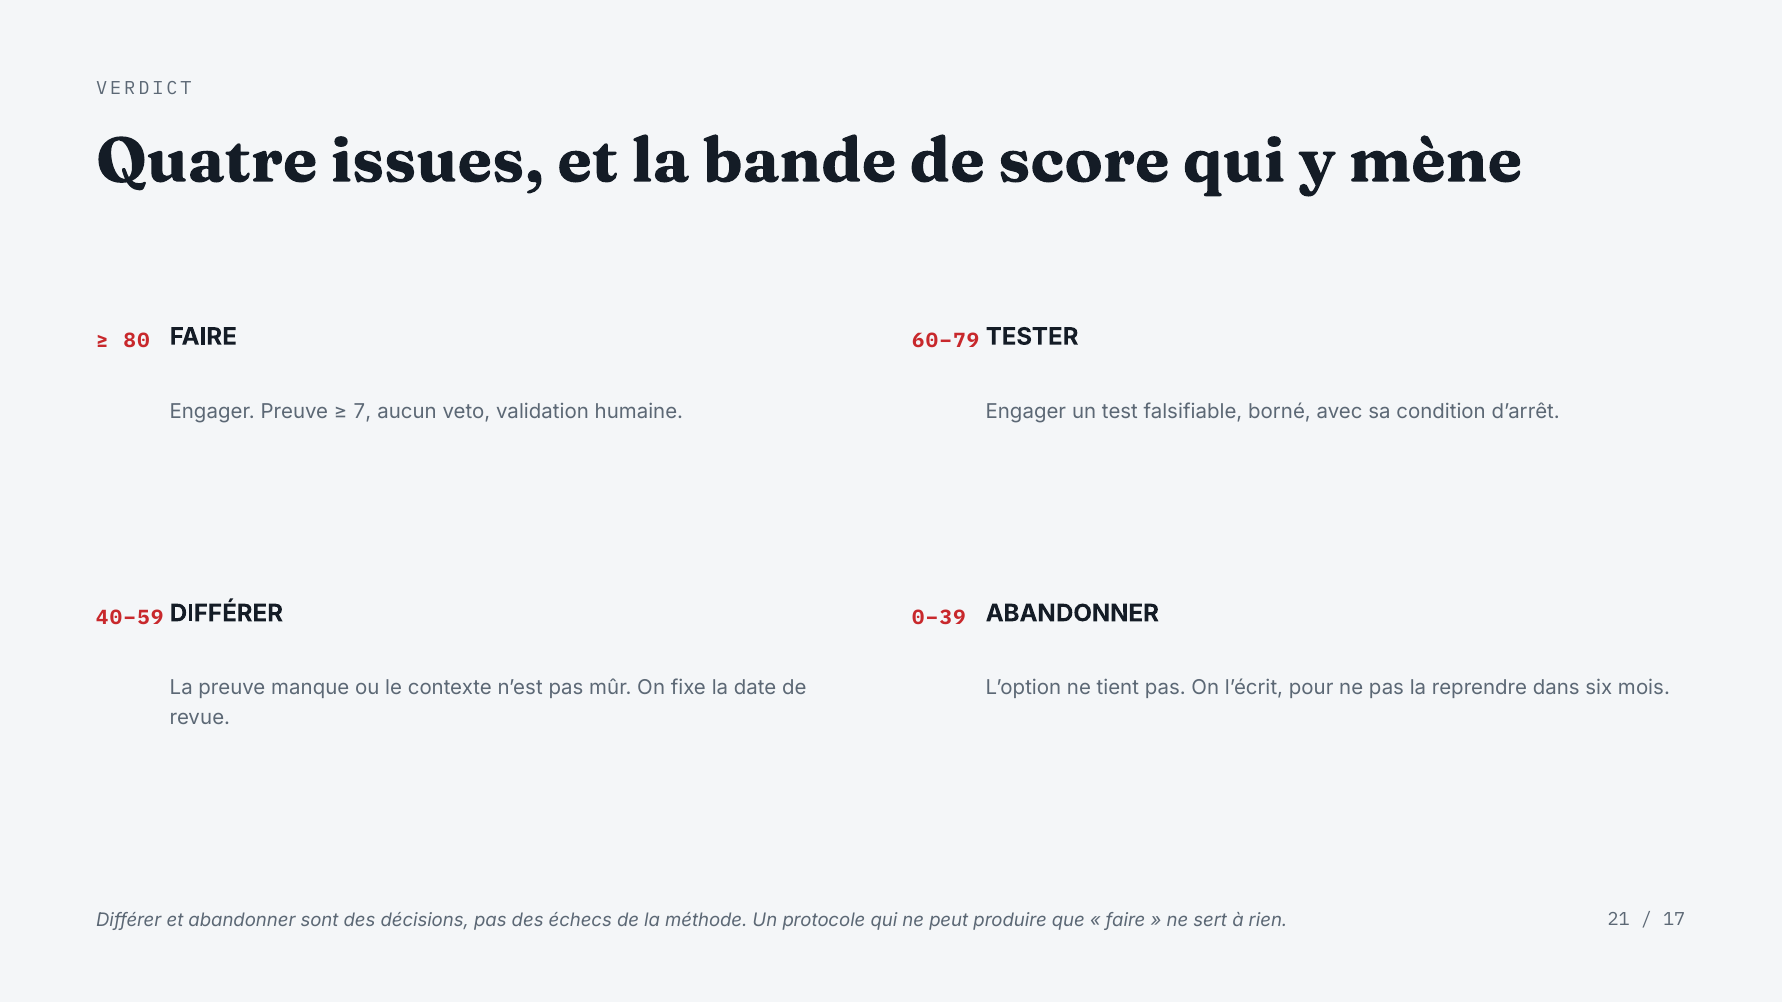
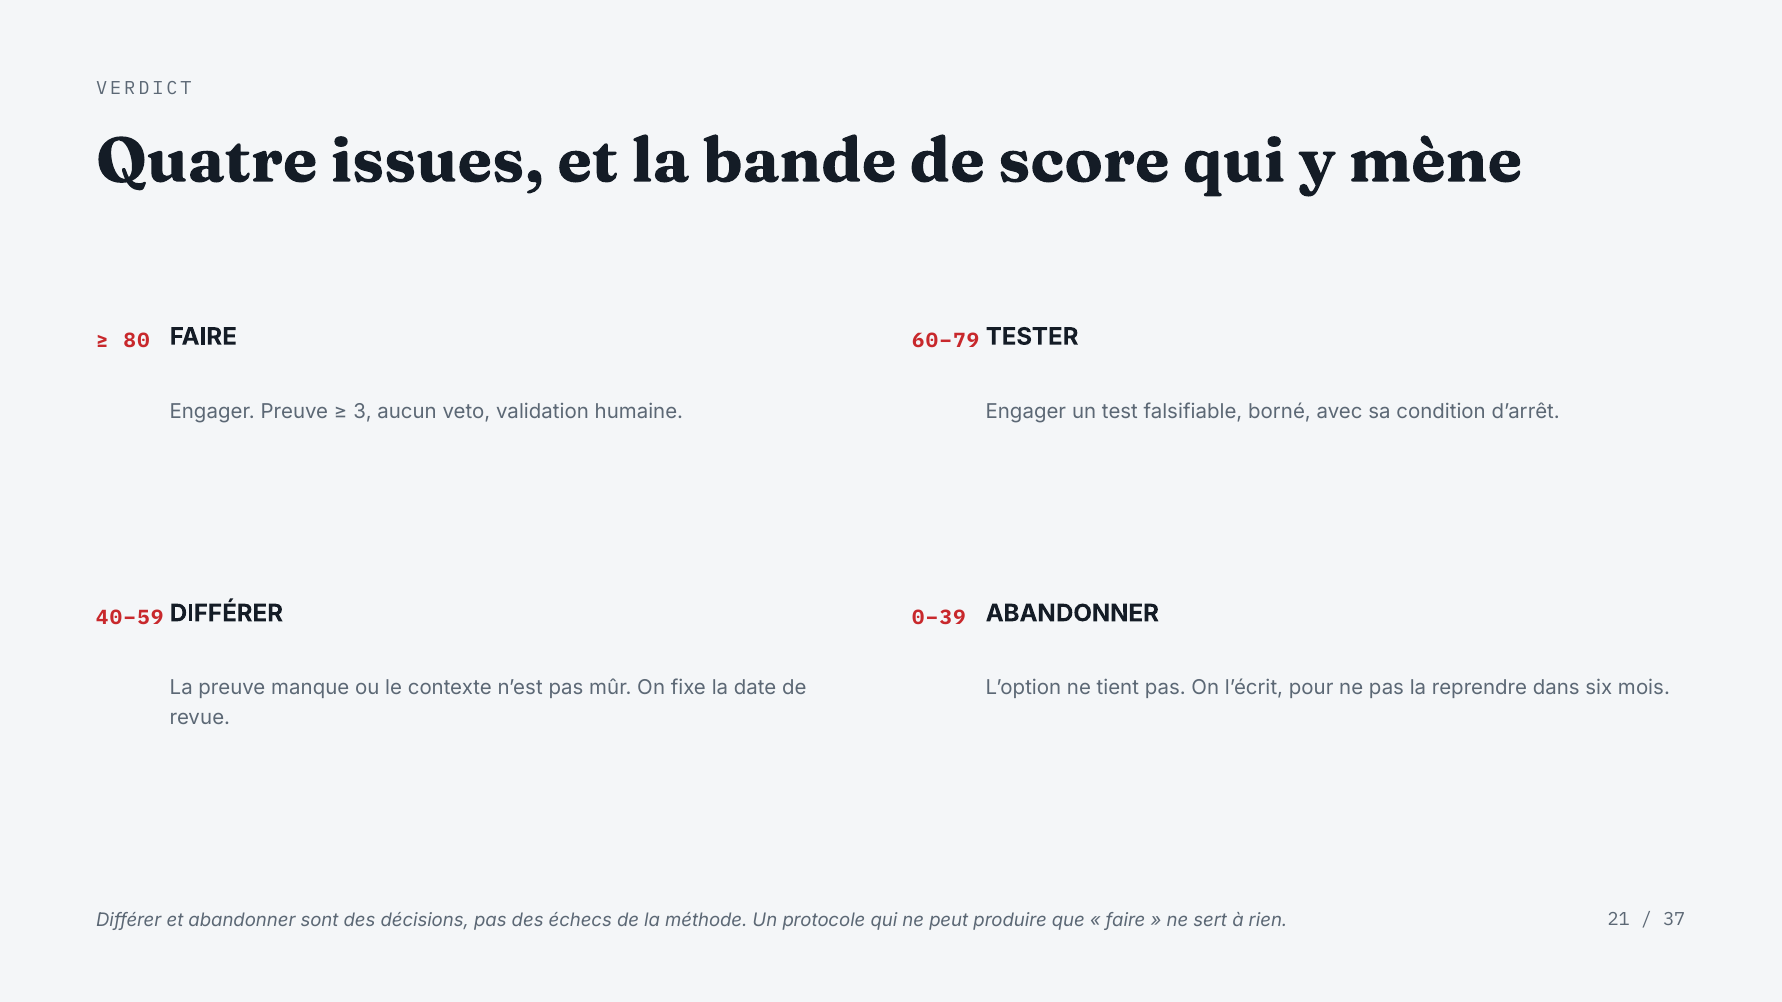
7: 7 -> 3
17: 17 -> 37
